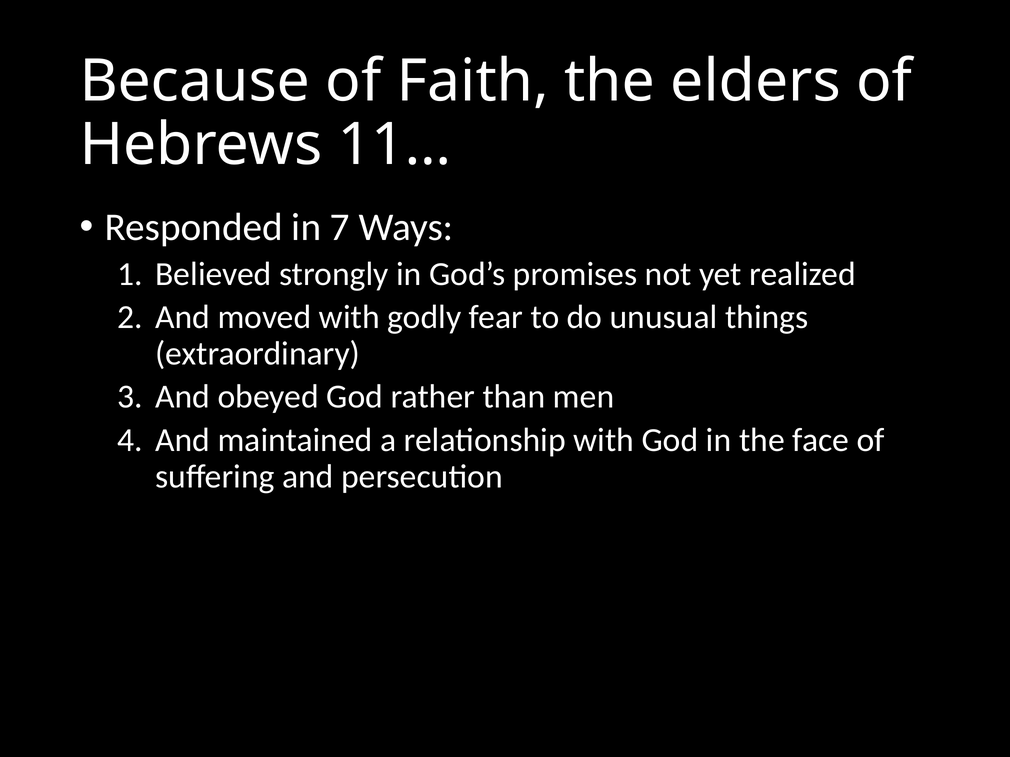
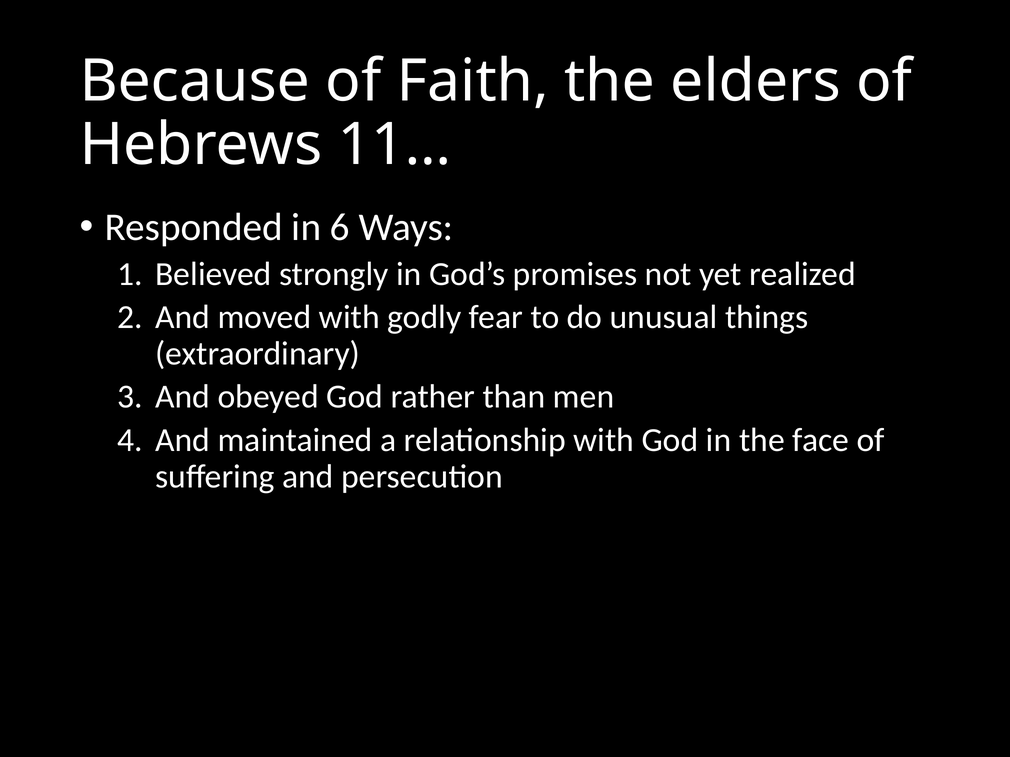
7: 7 -> 6
